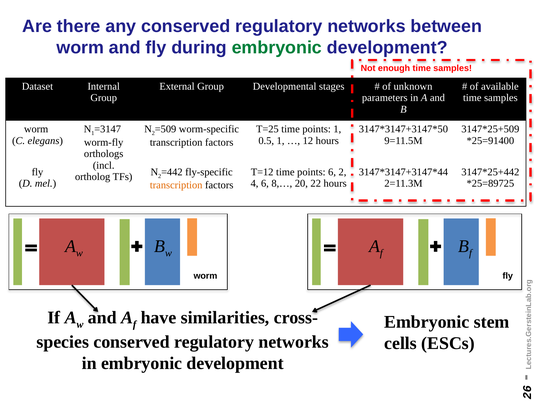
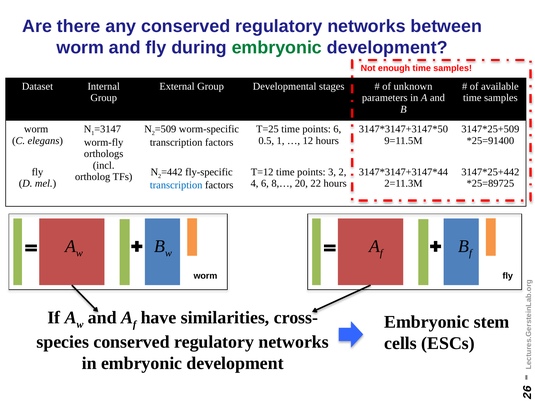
points 1: 1 -> 6
points 6: 6 -> 3
transcription at (176, 185) colour: orange -> blue
